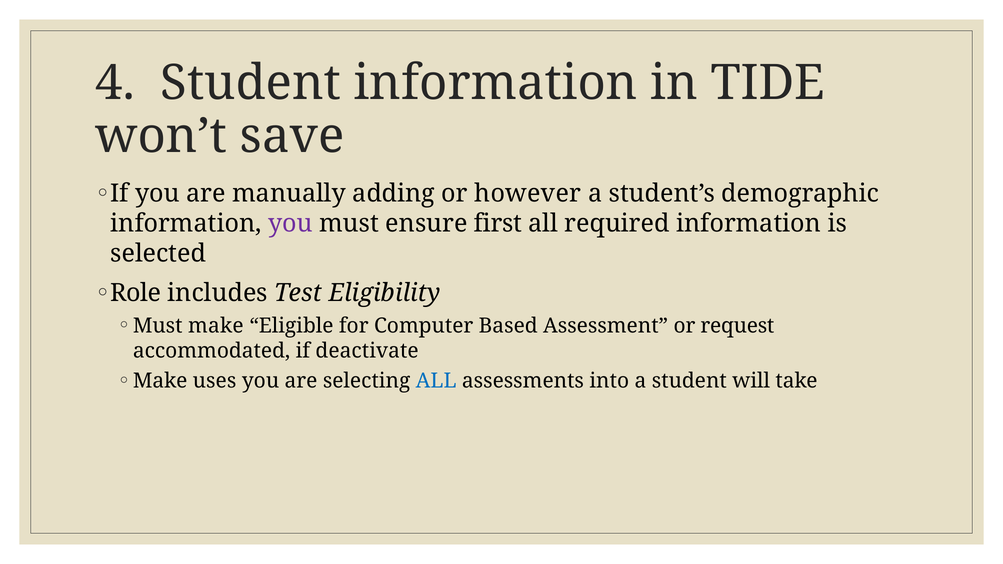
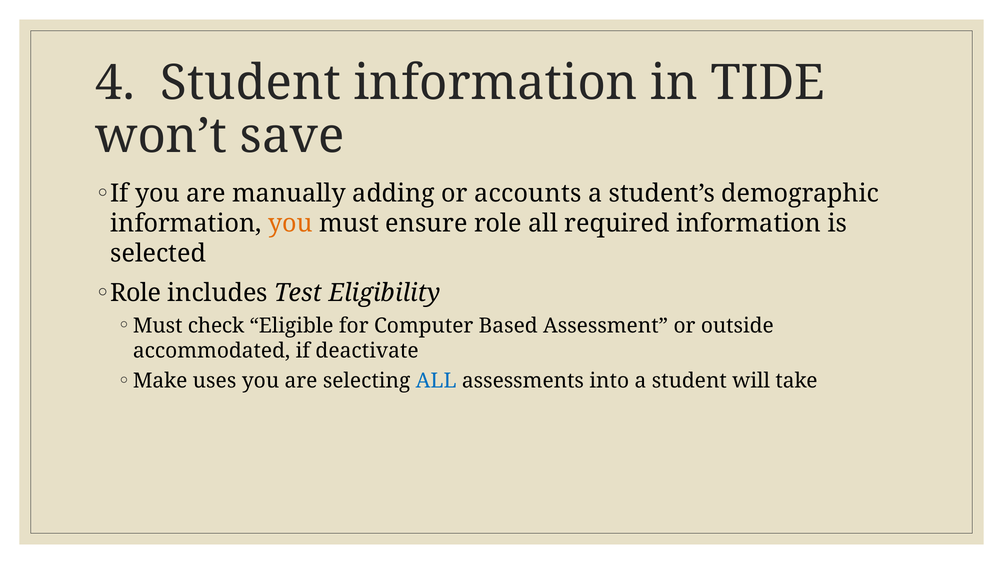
however: however -> accounts
you at (290, 224) colour: purple -> orange
ensure first: first -> role
Must make: make -> check
request: request -> outside
